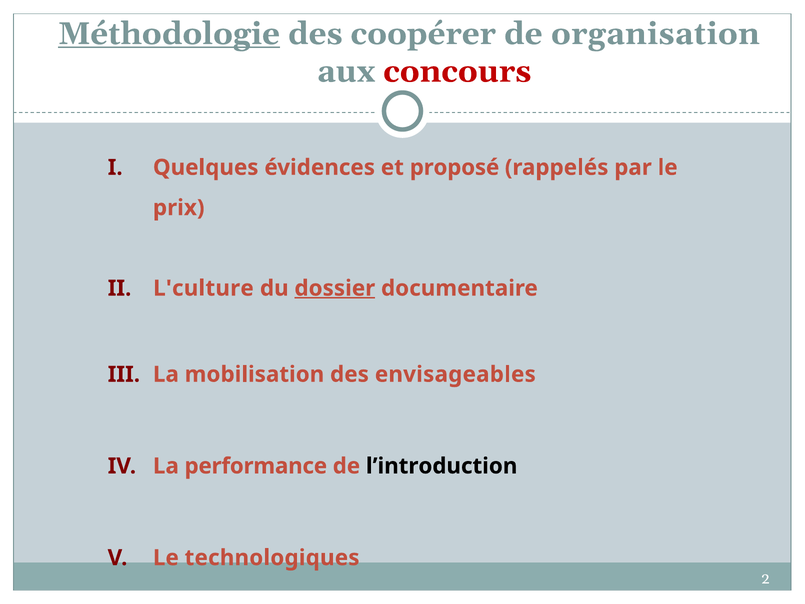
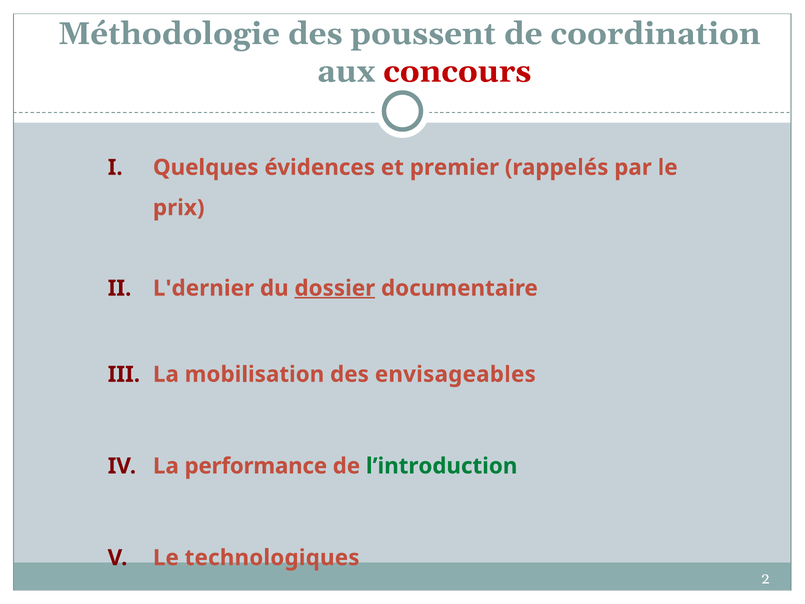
Méthodologie underline: present -> none
coopérer: coopérer -> poussent
organisation: organisation -> coordination
proposé: proposé -> premier
L'culture: L'culture -> L'dernier
l’introduction colour: black -> green
